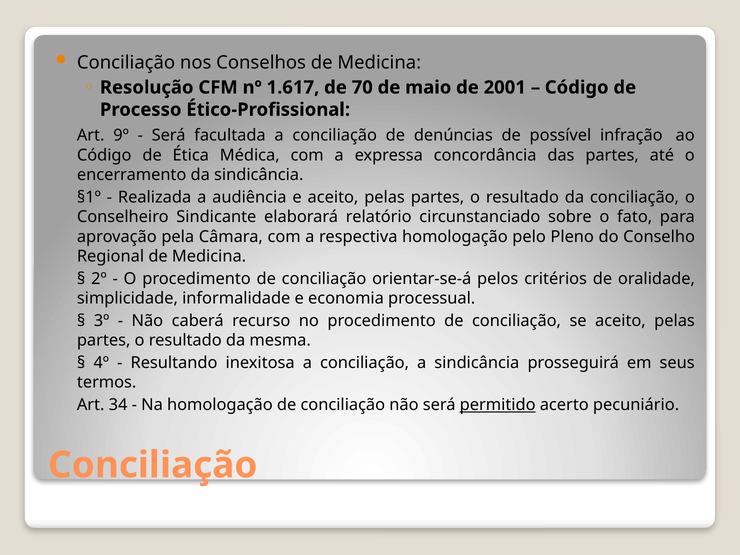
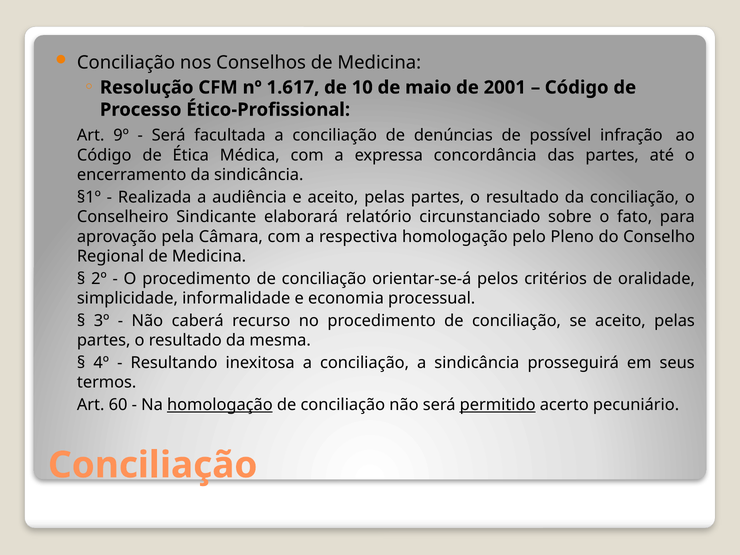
70: 70 -> 10
34: 34 -> 60
homologação at (220, 405) underline: none -> present
